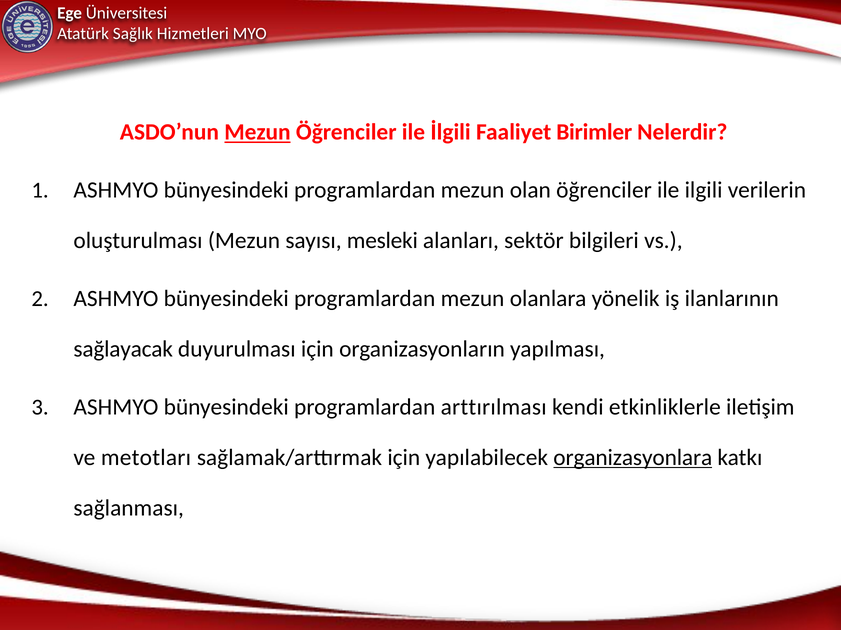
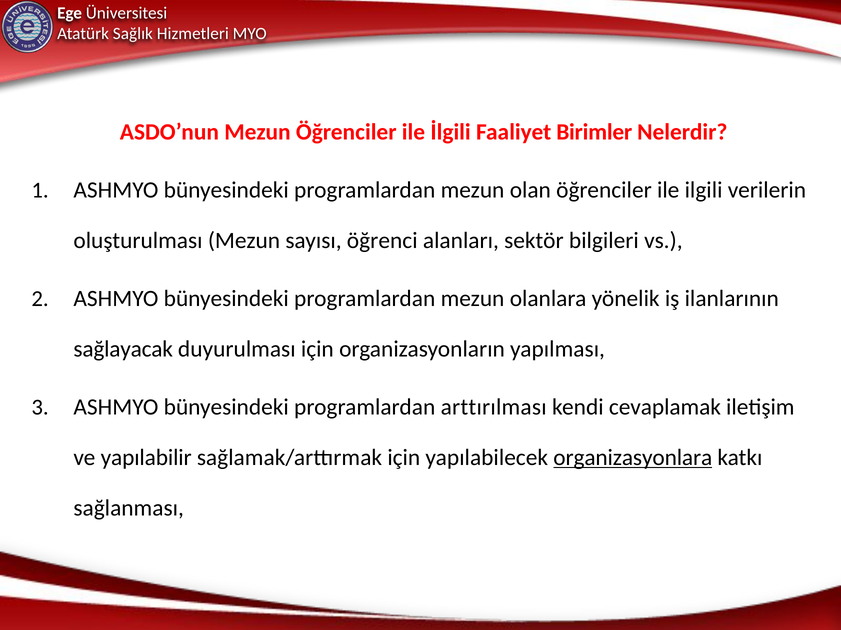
Mezun at (257, 132) underline: present -> none
mesleki: mesleki -> öğrenci
etkinliklerle: etkinliklerle -> cevaplamak
metotları: metotları -> yapılabilir
